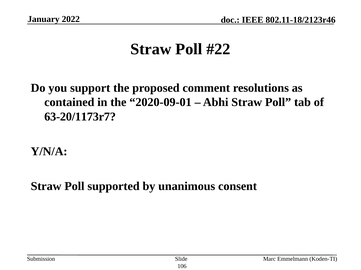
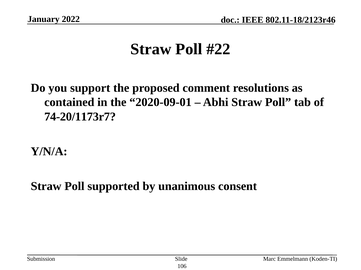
63-20/1173r7: 63-20/1173r7 -> 74-20/1173r7
